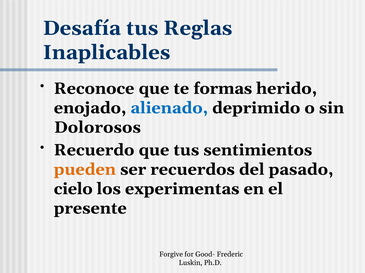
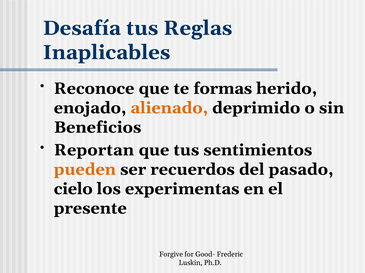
alienado colour: blue -> orange
Dolorosos: Dolorosos -> Beneficios
Recuerdo: Recuerdo -> Reportan
